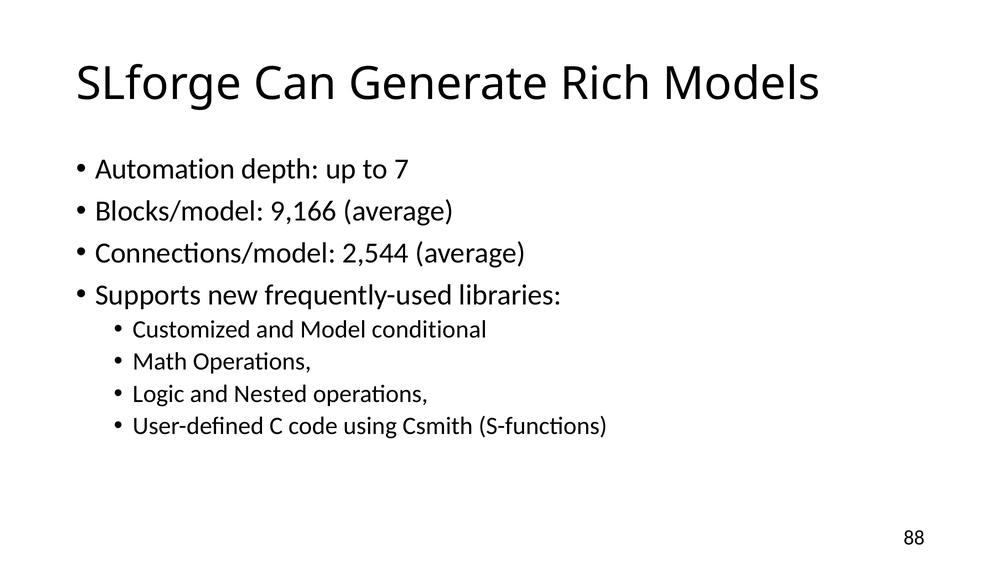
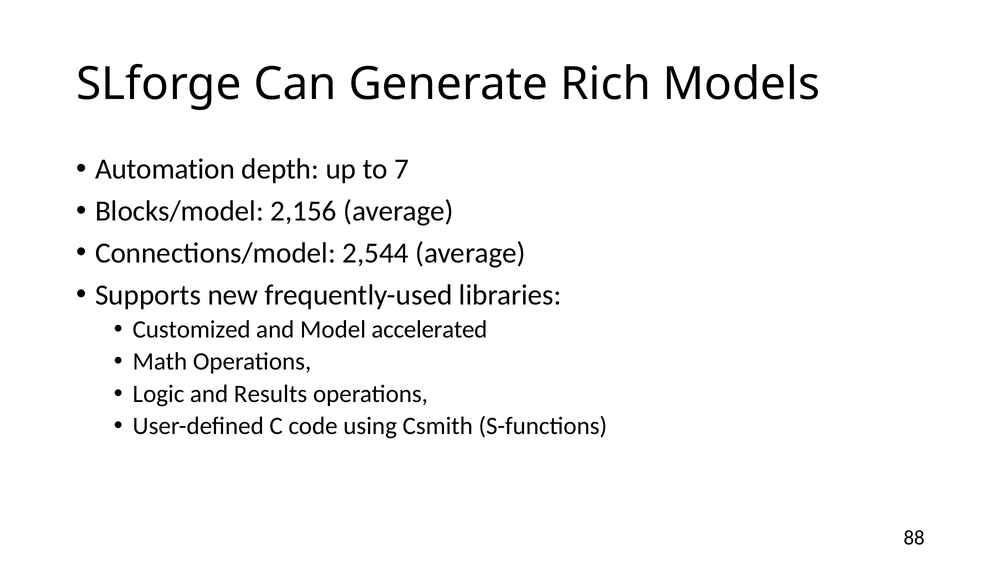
9,166: 9,166 -> 2,156
conditional: conditional -> accelerated
Nested: Nested -> Results
